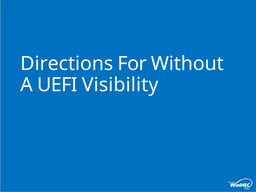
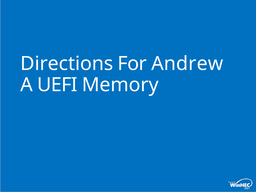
Without: Without -> Andrew
Visibility: Visibility -> Memory
